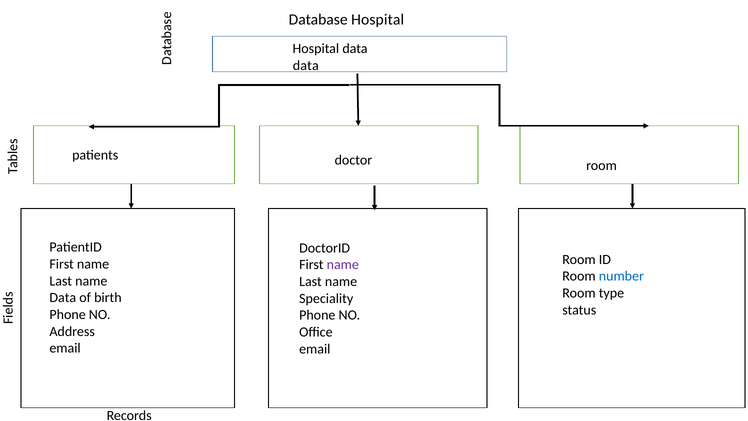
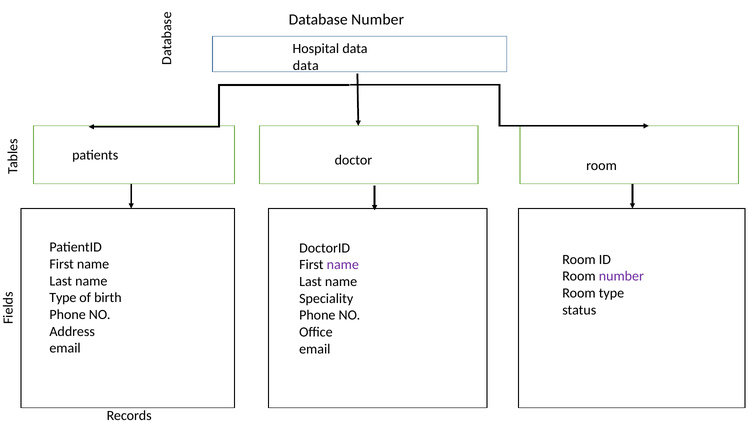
Database Hospital: Hospital -> Number
number at (621, 276) colour: blue -> purple
Data at (63, 298): Data -> Type
